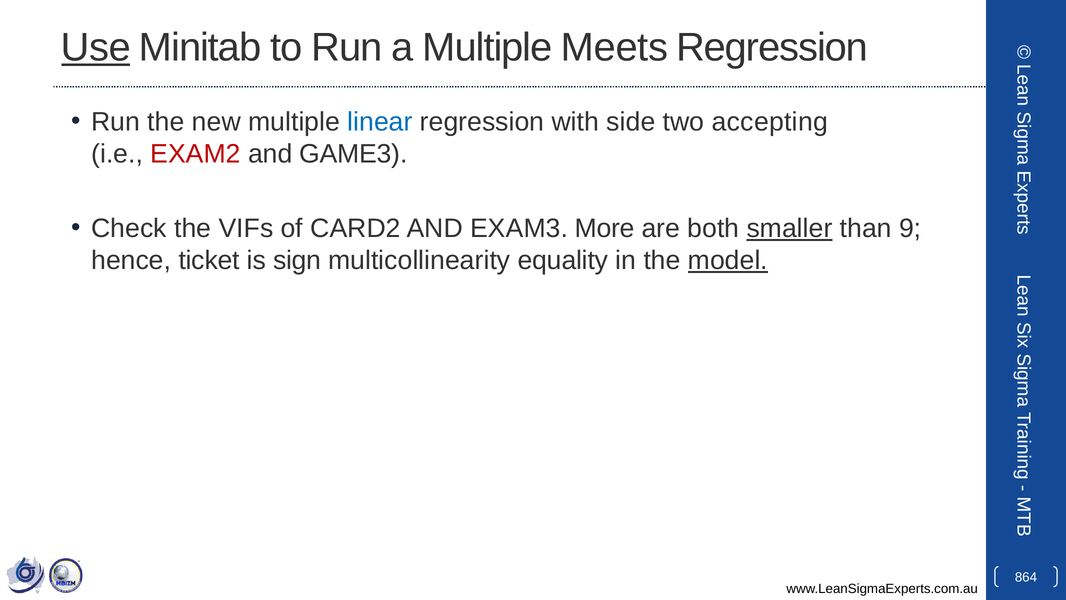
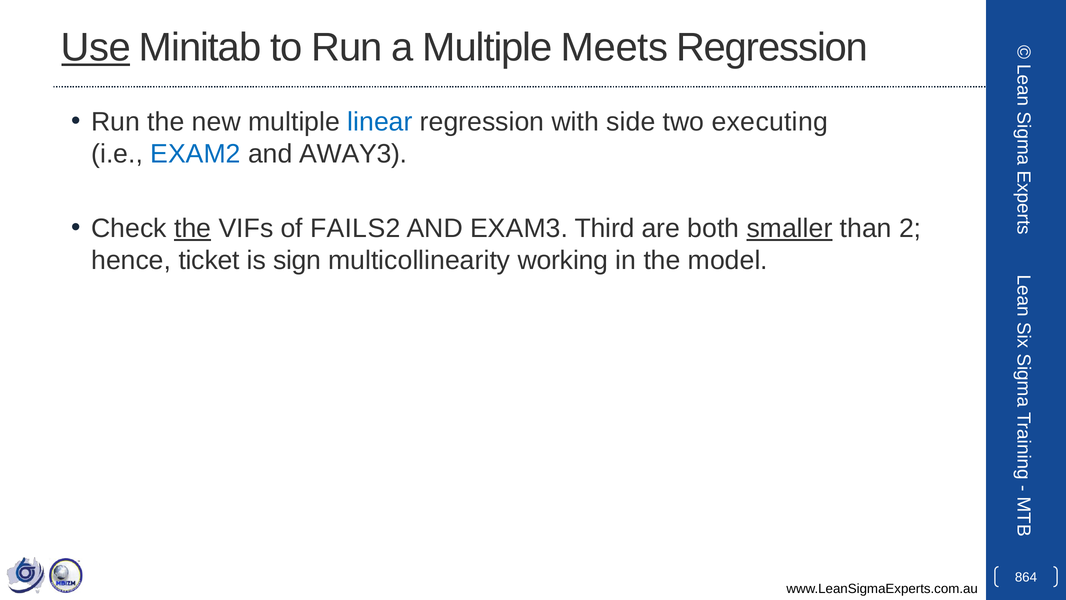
accepting: accepting -> executing
EXAM2 colour: red -> blue
GAME3: GAME3 -> AWAY3
the at (193, 228) underline: none -> present
CARD2: CARD2 -> FAILS2
More: More -> Third
9: 9 -> 2
equality: equality -> working
model underline: present -> none
